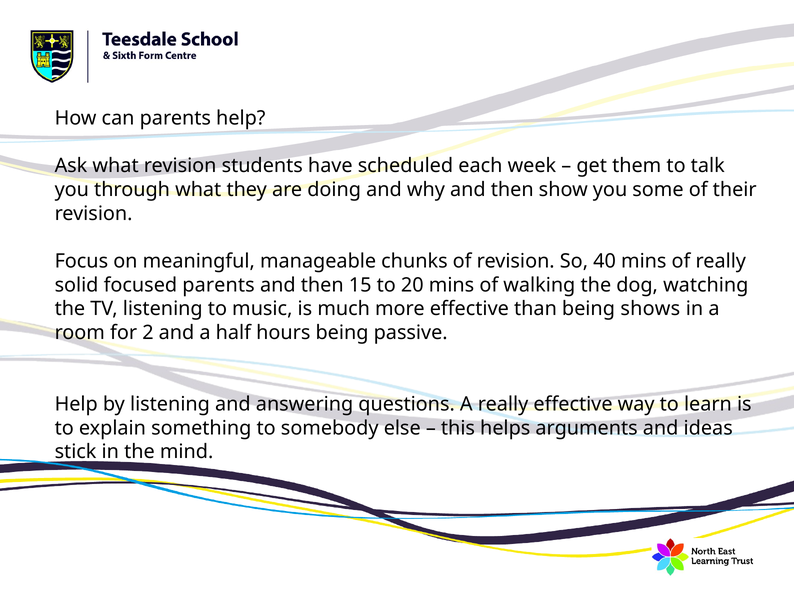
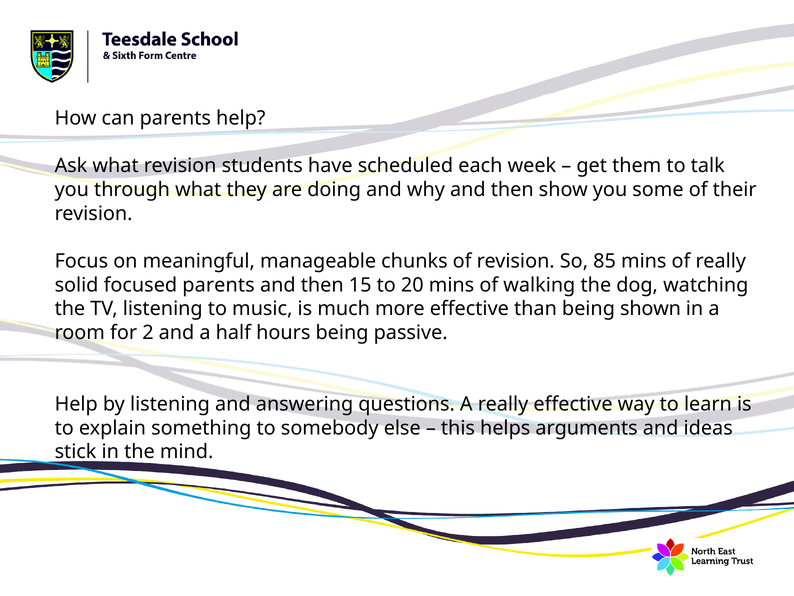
40: 40 -> 85
shows: shows -> shown
